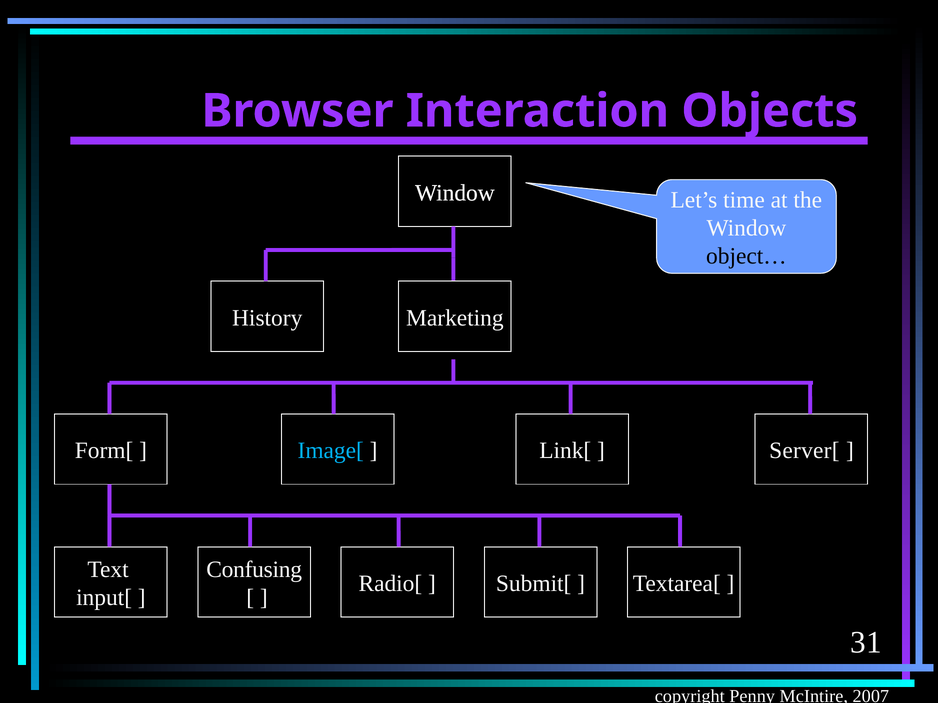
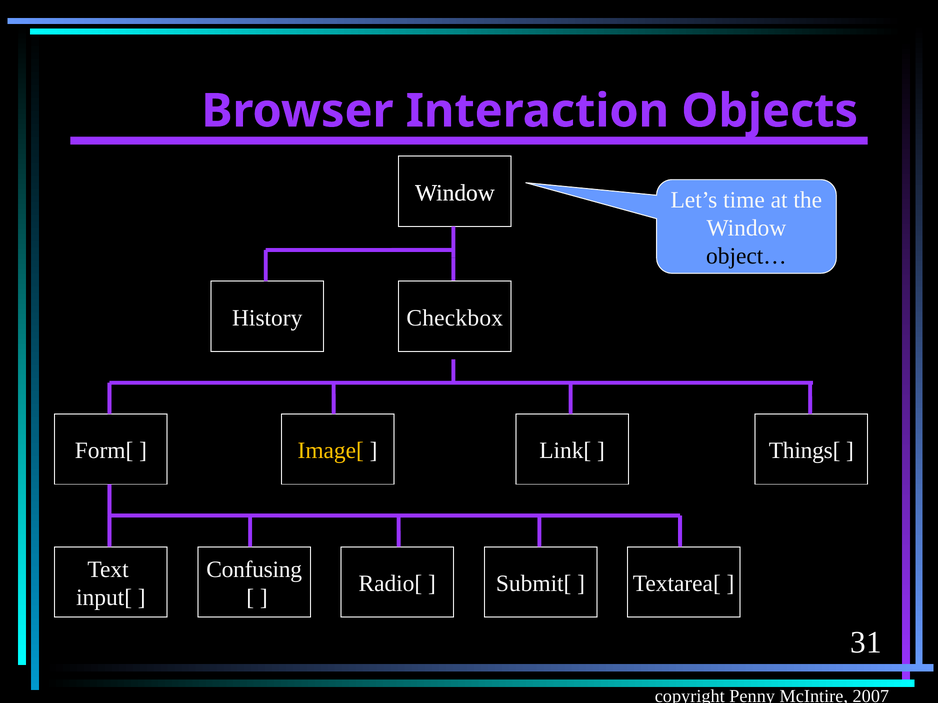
Marketing: Marketing -> Checkbox
Image[ colour: light blue -> yellow
Server[: Server[ -> Things[
